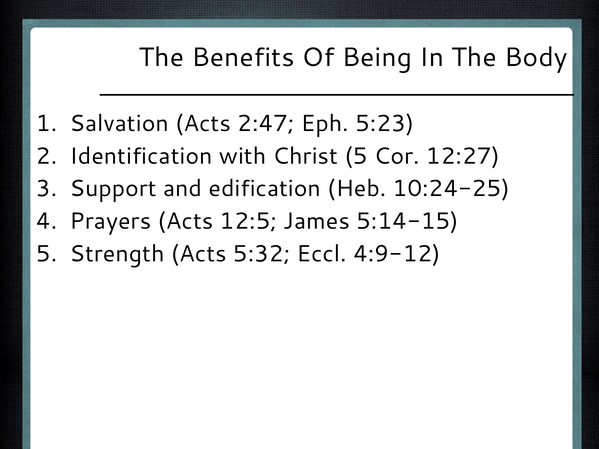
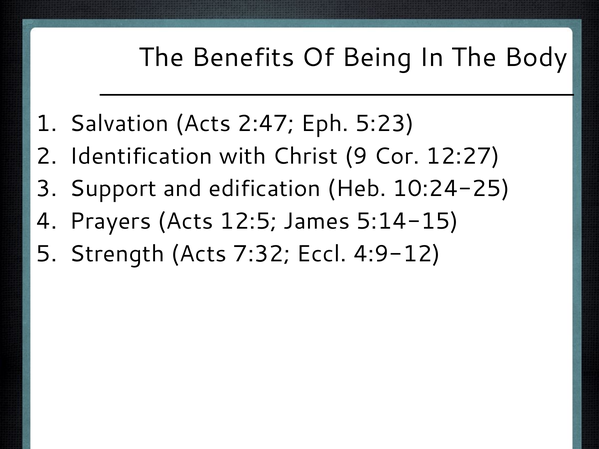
Christ 5: 5 -> 9
5:32: 5:32 -> 7:32
